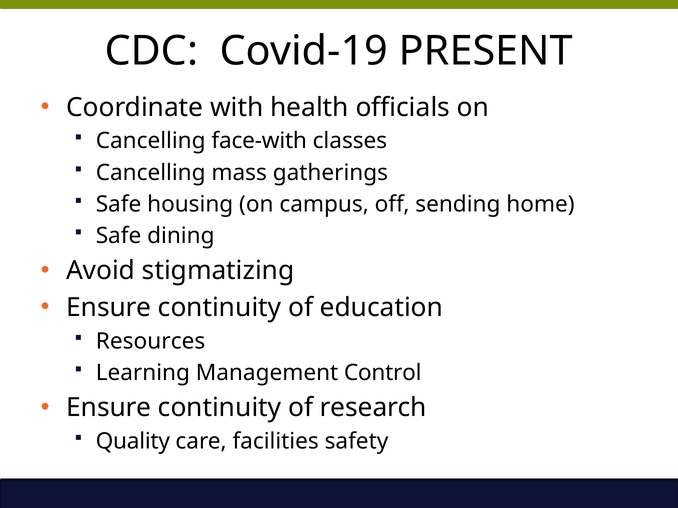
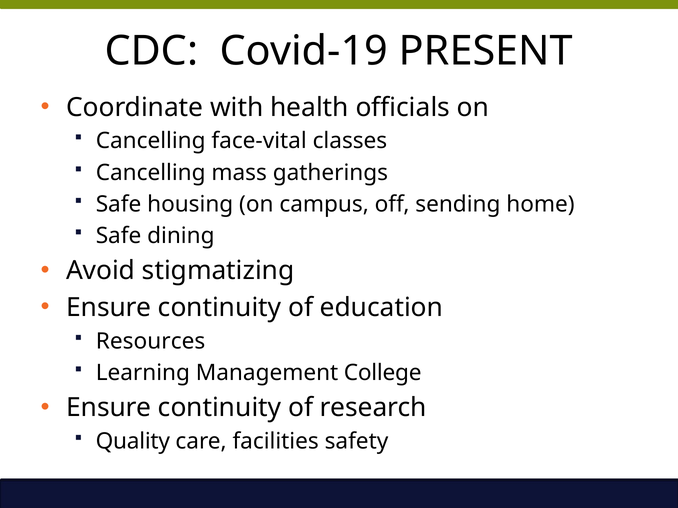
face-with: face-with -> face-vital
Control: Control -> College
